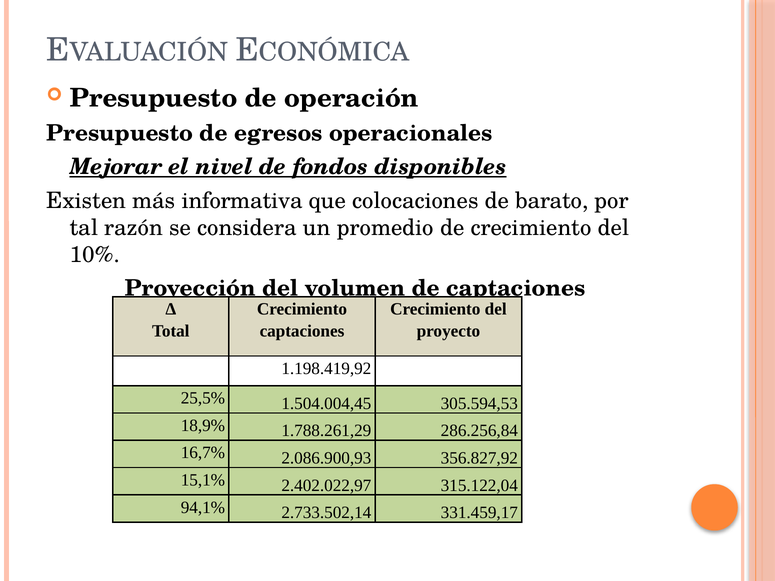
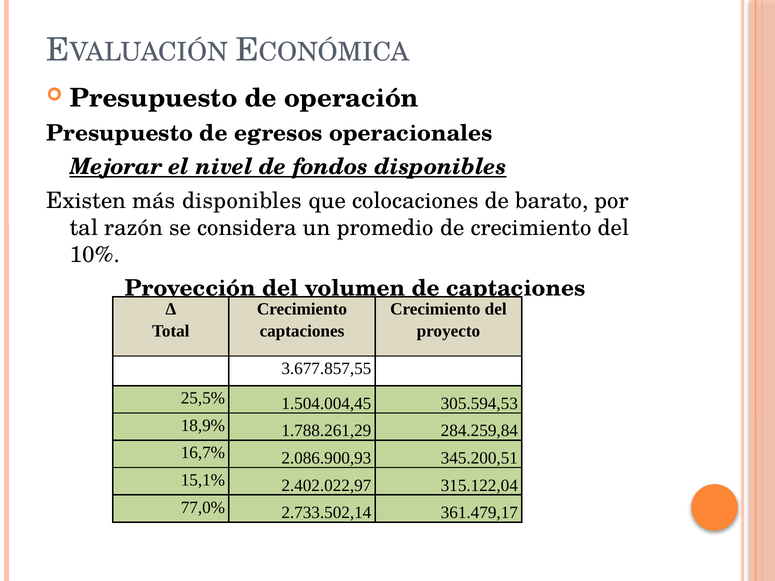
más informativa: informativa -> disponibles
1.198.419,92: 1.198.419,92 -> 3.677.857,55
286.256,84: 286.256,84 -> 284.259,84
356.827,92: 356.827,92 -> 345.200,51
94,1%: 94,1% -> 77,0%
331.459,17: 331.459,17 -> 361.479,17
